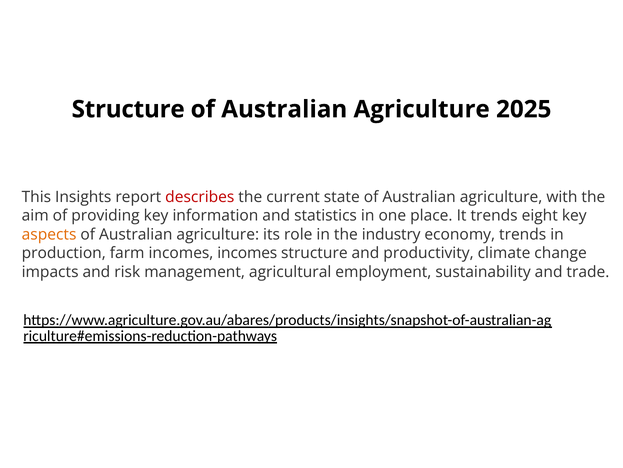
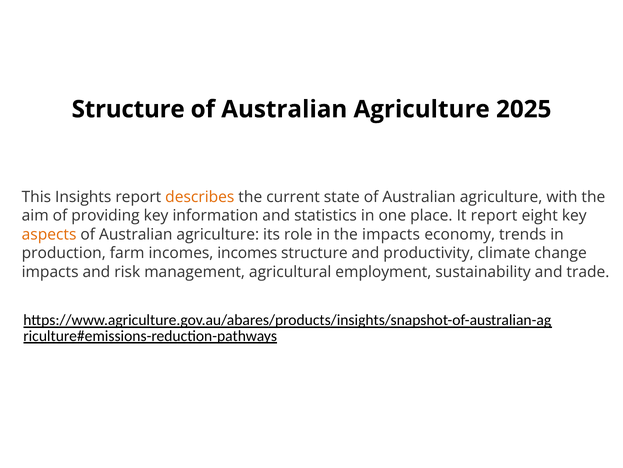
describes colour: red -> orange
It trends: trends -> report
the industry: industry -> impacts
